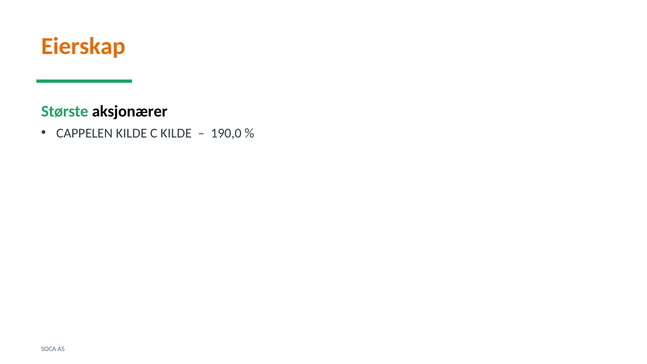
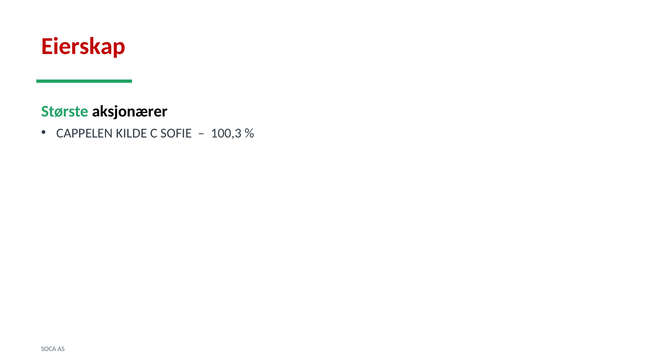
Eierskap colour: orange -> red
C KILDE: KILDE -> SOFIE
190,0: 190,0 -> 100,3
